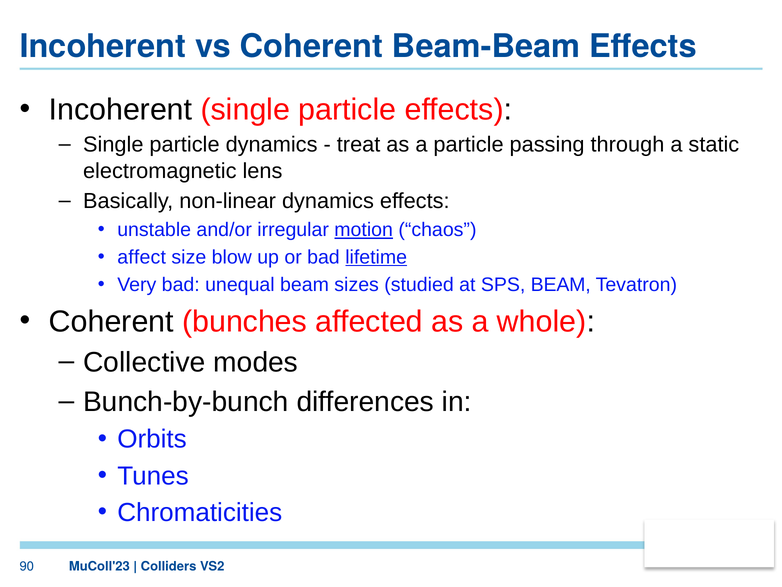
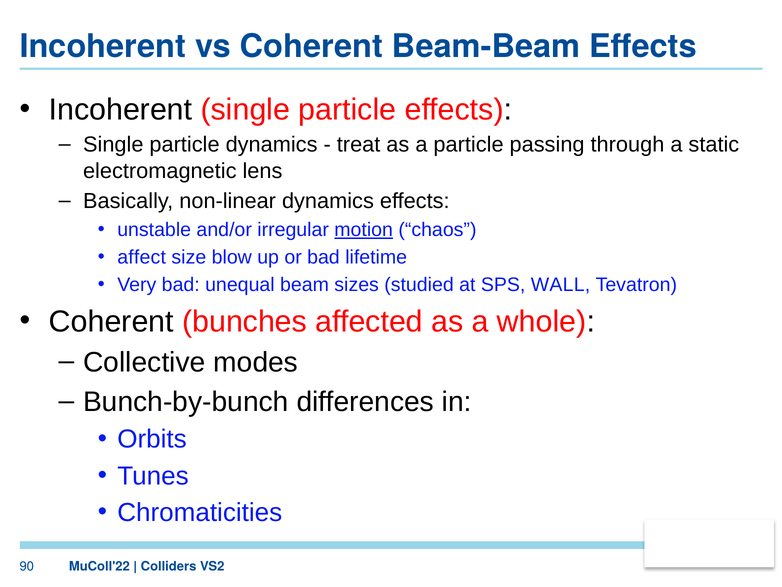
lifetime underline: present -> none
SPS BEAM: BEAM -> WALL
MuColl'23: MuColl'23 -> MuColl'22
